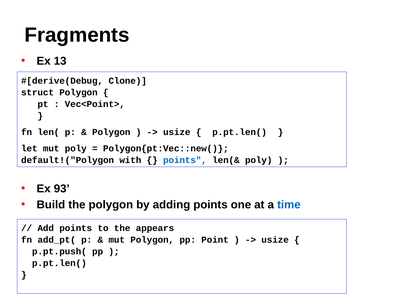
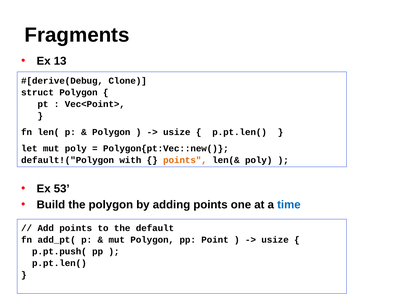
points at (185, 160) colour: blue -> orange
93: 93 -> 53
appears: appears -> default
